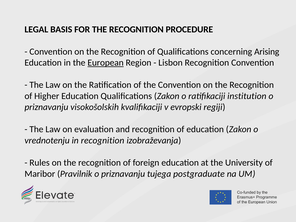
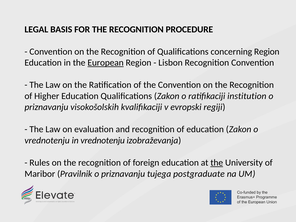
concerning Arising: Arising -> Region
in recognition: recognition -> vrednotenju
the at (217, 163) underline: none -> present
